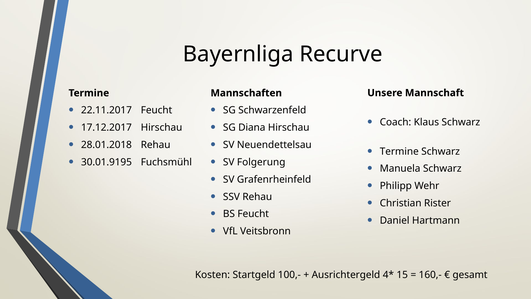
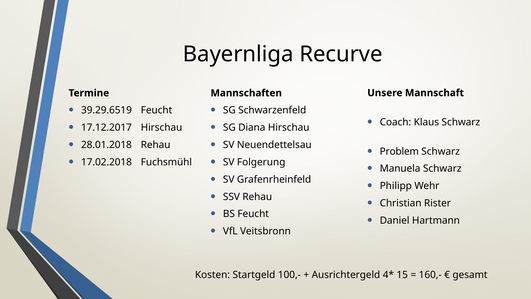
22.11.2017: 22.11.2017 -> 39.29.6519
Termine at (399, 151): Termine -> Problem
30.01.9195: 30.01.9195 -> 17.02.2018
